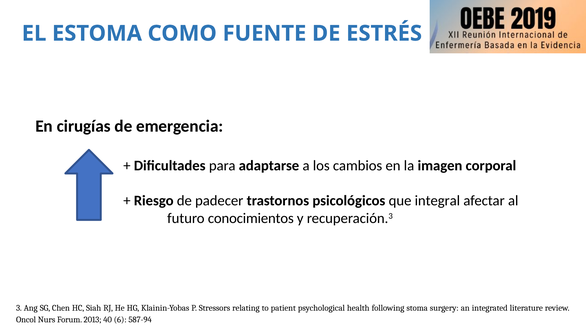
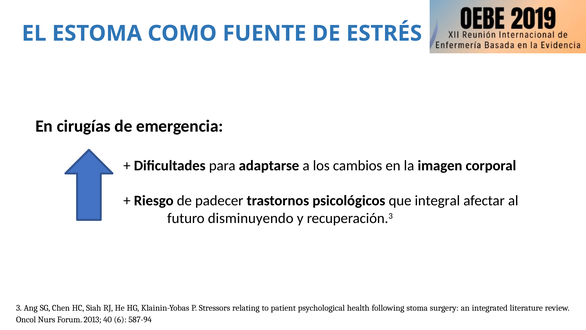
conocimientos: conocimientos -> disminuyendo
